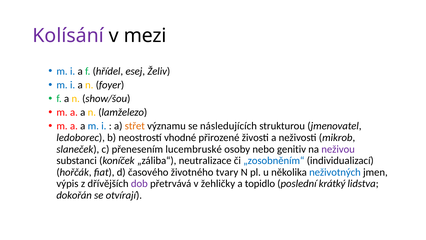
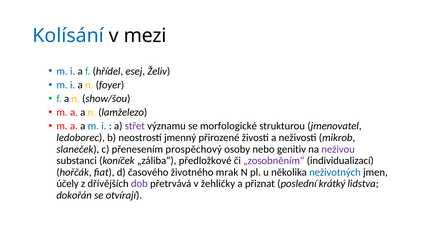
Kolísání colour: purple -> blue
střet colour: orange -> purple
následujících: následujících -> morfologické
vhodné: vhodné -> jmenný
lucembruské: lucembruské -> prospěchový
neutralizace: neutralizace -> předložkové
„zosobněním“ colour: blue -> purple
tvary: tvary -> mrak
výpis: výpis -> účely
topidlo: topidlo -> přiznat
